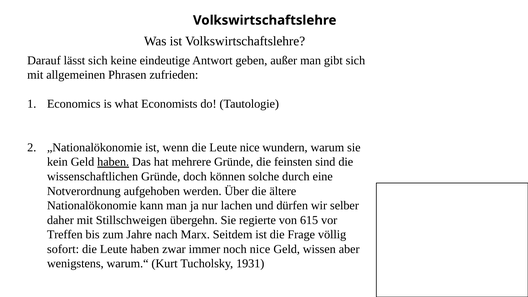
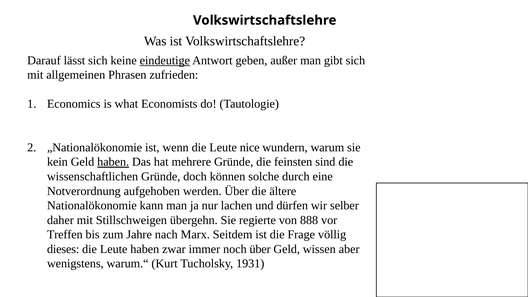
eindeutige underline: none -> present
615: 615 -> 888
sofort: sofort -> dieses
noch nice: nice -> über
